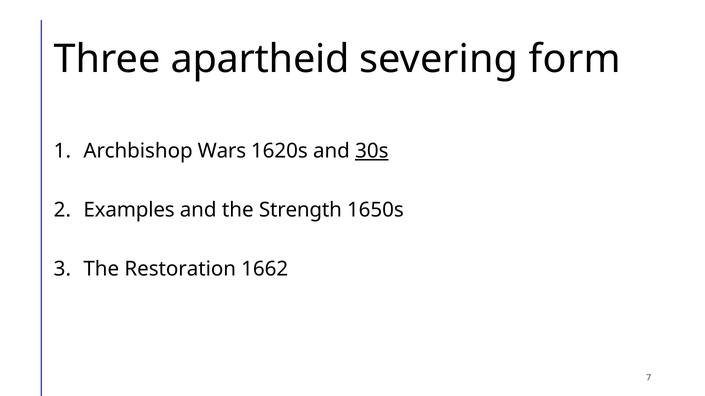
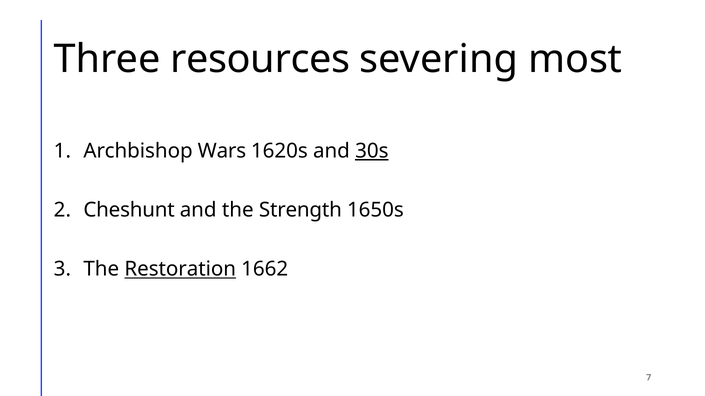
apartheid: apartheid -> resources
form: form -> most
Examples: Examples -> Cheshunt
Restoration underline: none -> present
